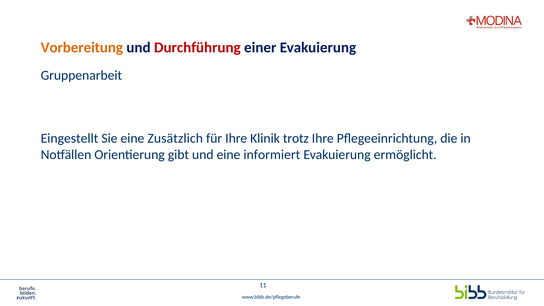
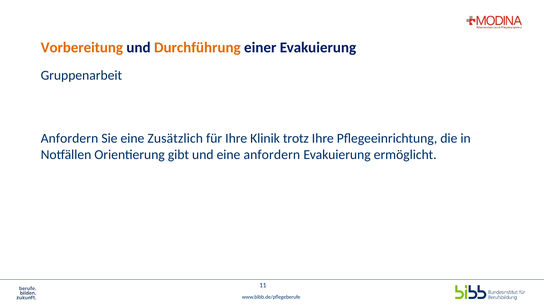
Durchführung colour: red -> orange
Eingestellt at (69, 138): Eingestellt -> Anfordern
eine informiert: informiert -> anfordern
